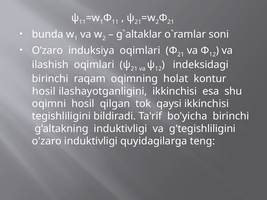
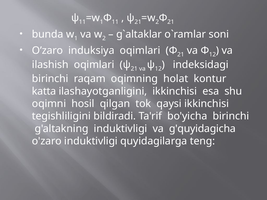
hosil at (44, 91): hosil -> katta
g'tegishliligini: g'tegishliligini -> g'quyidagicha
